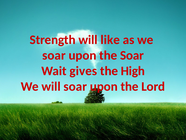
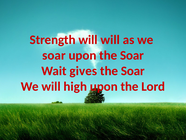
will like: like -> will
High at (133, 71): High -> Soar
will soar: soar -> high
